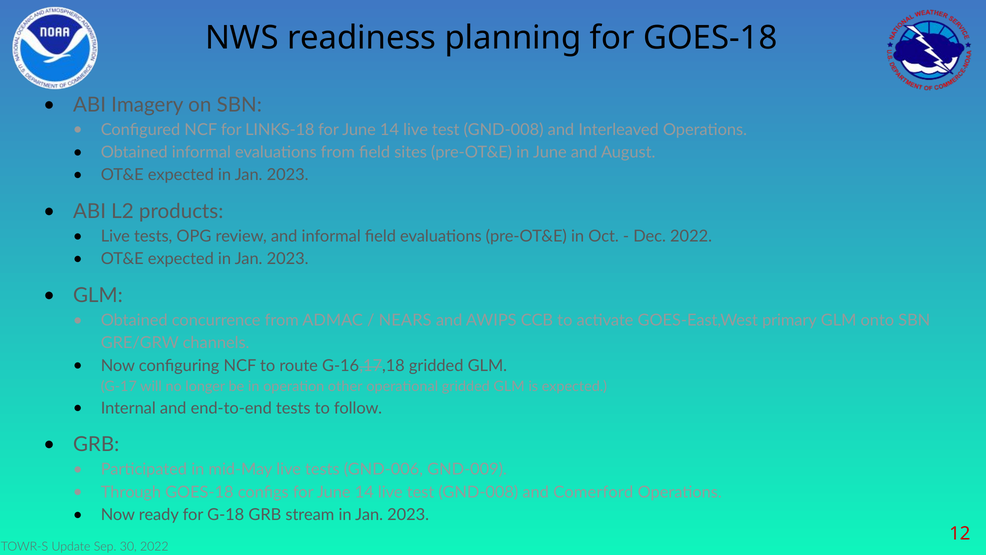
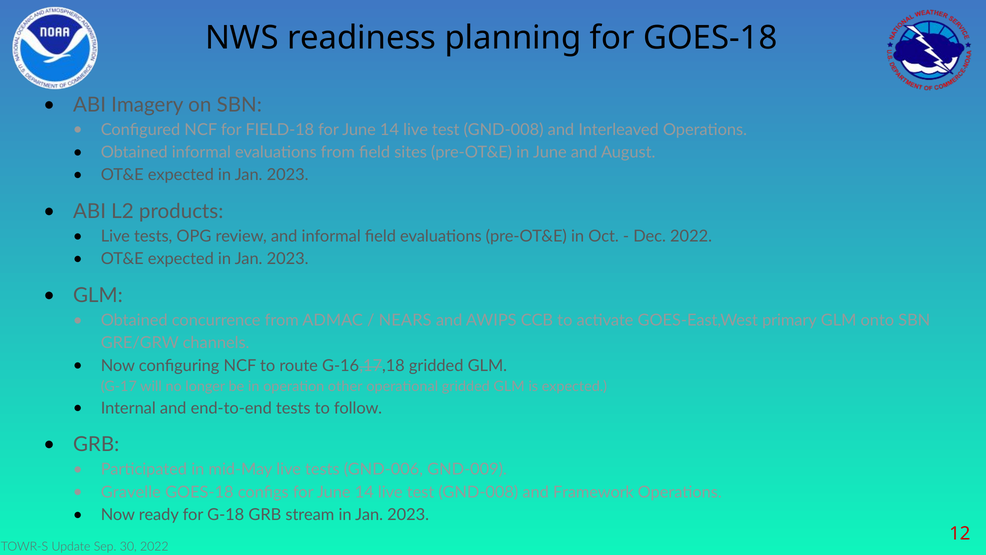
LINKS-18: LINKS-18 -> FIELD-18
Through: Through -> Gravelle
Comerford: Comerford -> Framework
